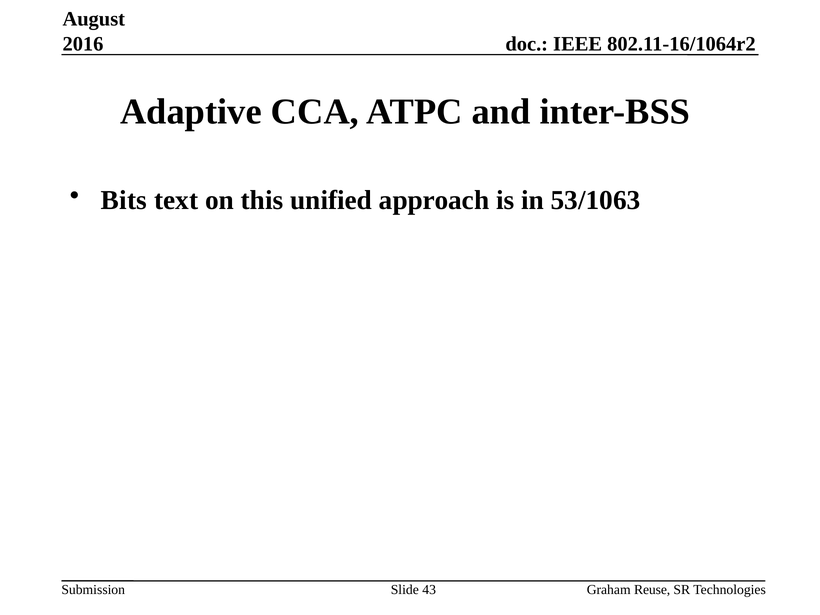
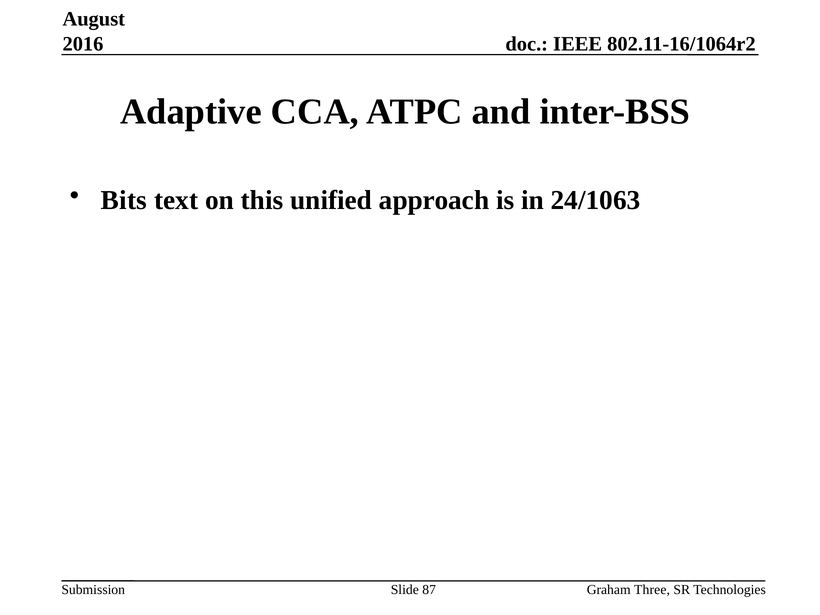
53/1063: 53/1063 -> 24/1063
43: 43 -> 87
Reuse: Reuse -> Three
